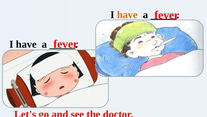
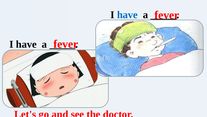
have at (127, 15) colour: orange -> blue
